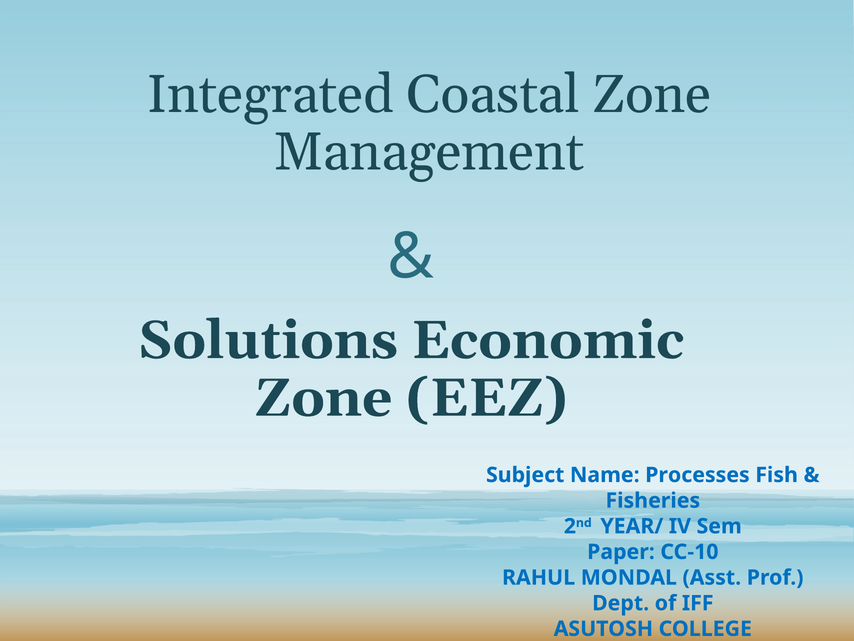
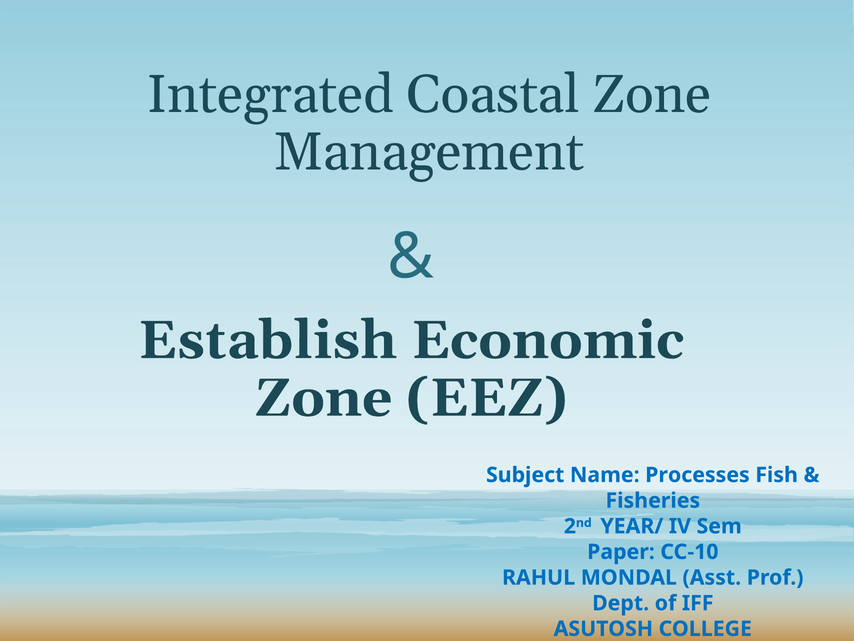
Solutions: Solutions -> Establish
